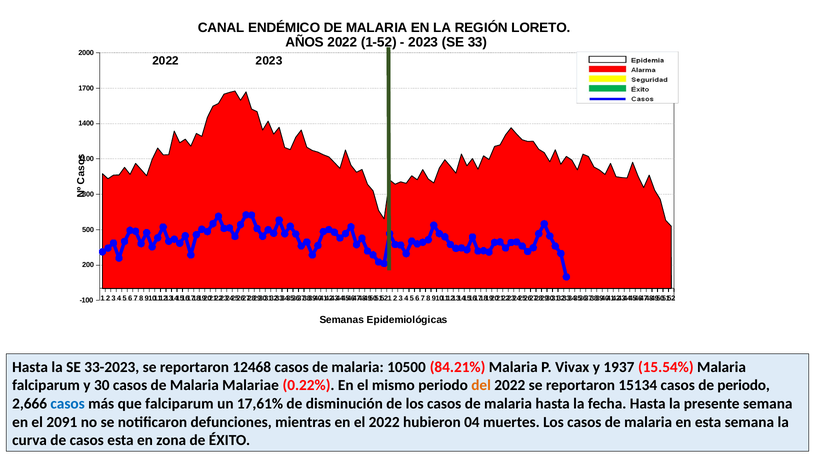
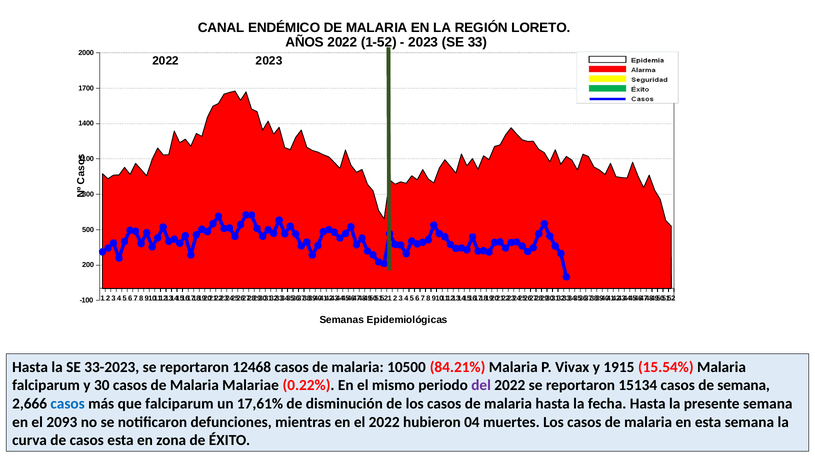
1937: 1937 -> 1915
del colour: orange -> purple
de periodo: periodo -> semana
2091: 2091 -> 2093
